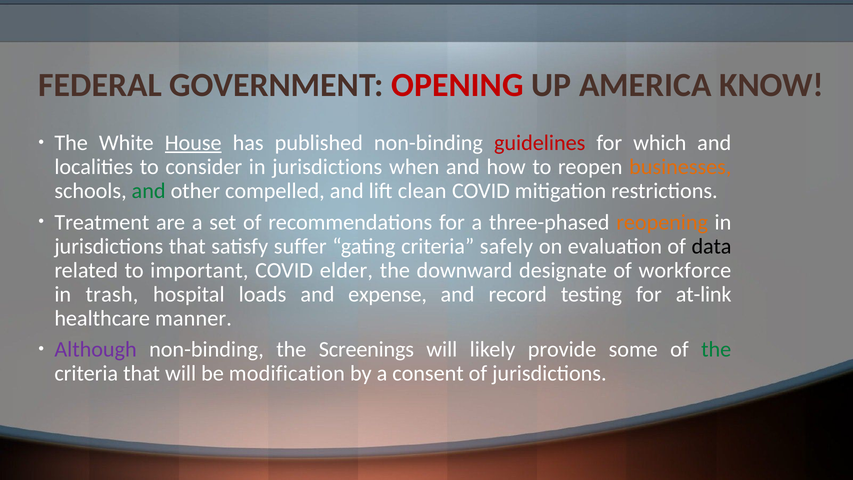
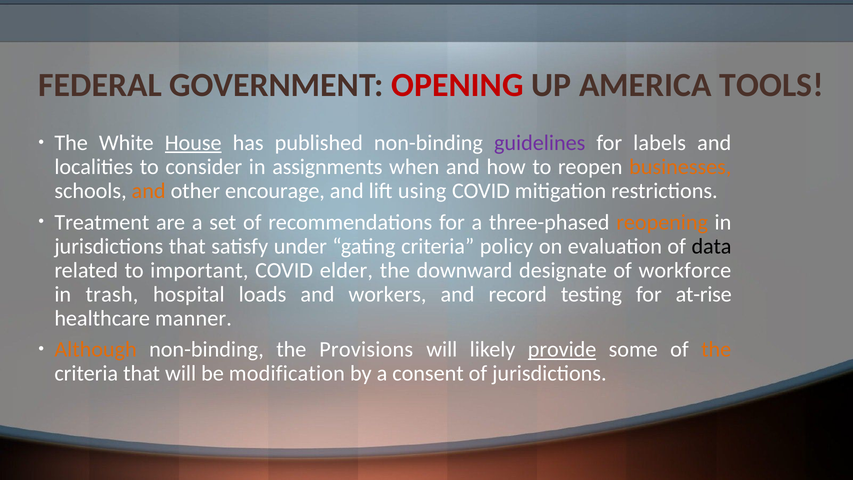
KNOW: KNOW -> TOOLS
guidelines colour: red -> purple
which: which -> labels
consider in jurisdictions: jurisdictions -> assignments
and at (149, 191) colour: green -> orange
compelled: compelled -> encourage
clean: clean -> using
suffer: suffer -> under
safely: safely -> policy
expense: expense -> workers
at-link: at-link -> at-rise
Although colour: purple -> orange
Screenings: Screenings -> Provisions
provide underline: none -> present
the at (716, 350) colour: green -> orange
